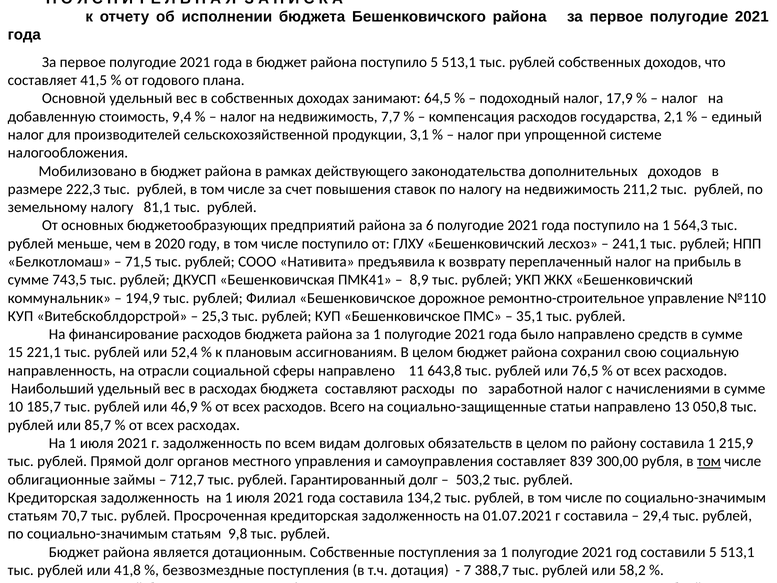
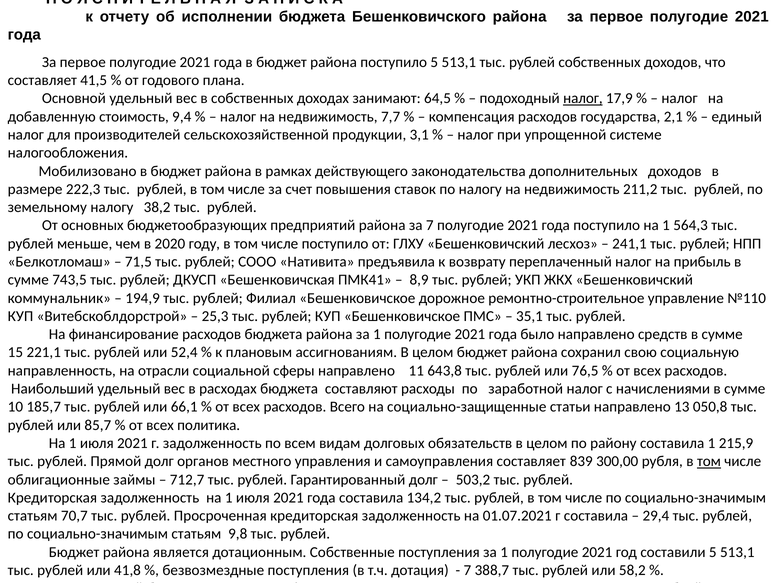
налог at (583, 98) underline: none -> present
81,1: 81,1 -> 38,2
за 6: 6 -> 7
46,9: 46,9 -> 66,1
всех расходах: расходах -> политика
